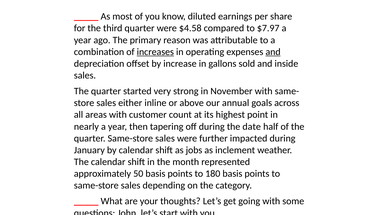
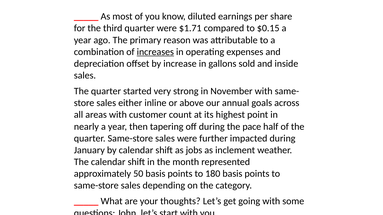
$4.58: $4.58 -> $1.71
$7.97: $7.97 -> $0.15
and at (273, 52) underline: present -> none
date: date -> pace
